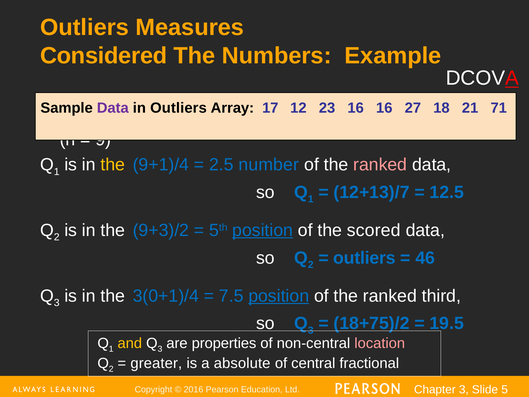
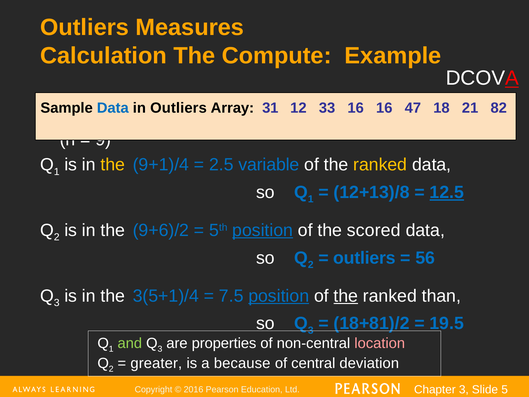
Considered: Considered -> Calculation
Numbers: Numbers -> Compute
Data at (113, 108) colour: purple -> blue
17: 17 -> 31
23: 23 -> 33
27: 27 -> 47
71: 71 -> 82
number: number -> variable
ranked at (380, 165) colour: pink -> yellow
12+13)/7: 12+13)/7 -> 12+13)/8
12.5 underline: none -> present
9+3)/2: 9+3)/2 -> 9+6)/2
46: 46 -> 56
3(0+1)/4: 3(0+1)/4 -> 3(5+1)/4
the at (346, 296) underline: none -> present
third: third -> than
18+75)/2: 18+75)/2 -> 18+81)/2
and colour: yellow -> light green
absolute: absolute -> because
fractional: fractional -> deviation
